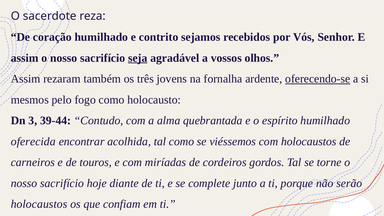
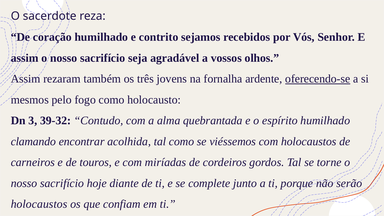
seja underline: present -> none
39-44: 39-44 -> 39-32
oferecida: oferecida -> clamando
